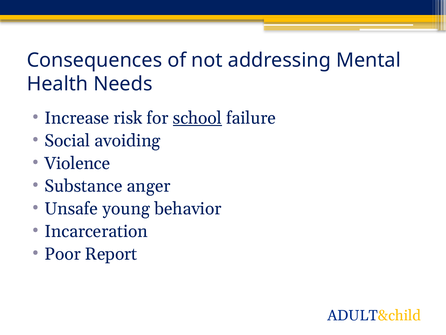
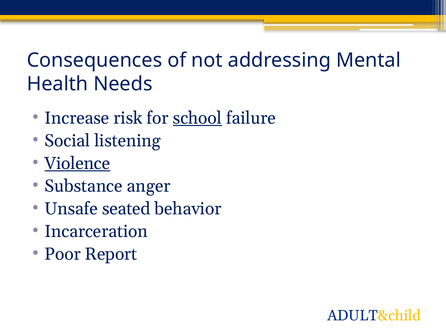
avoiding: avoiding -> listening
Violence underline: none -> present
young: young -> seated
